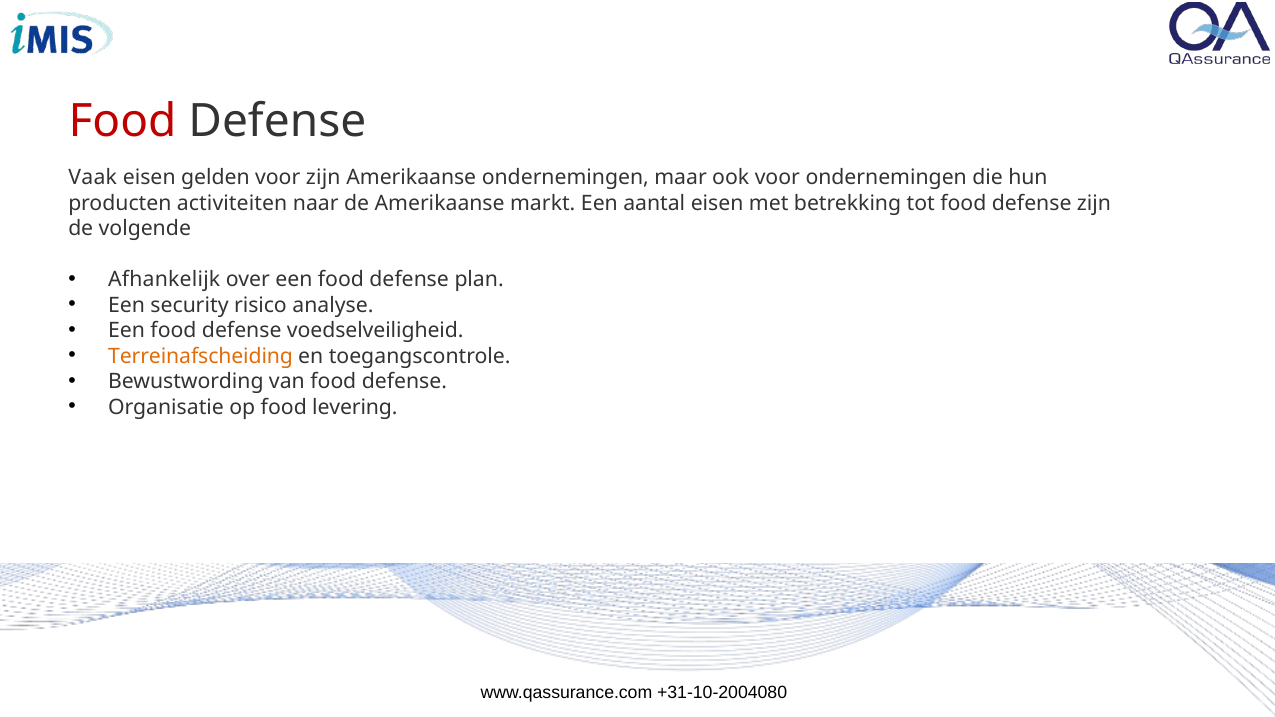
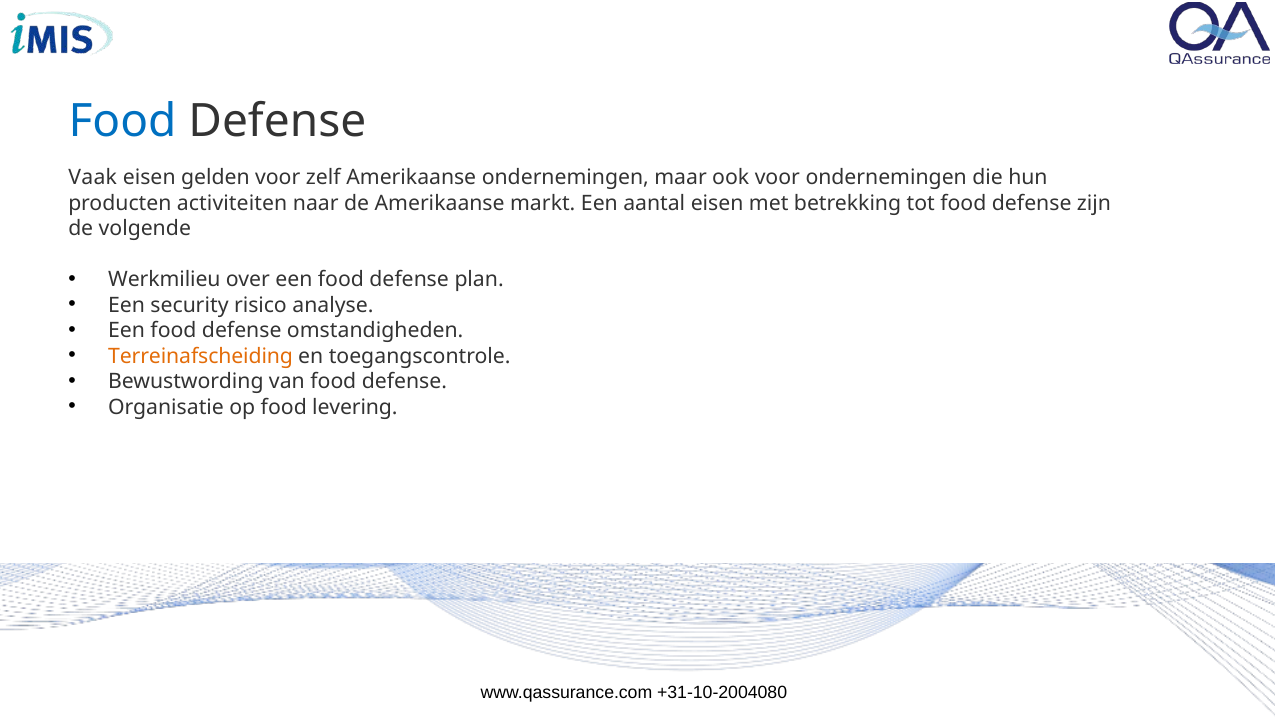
Food at (122, 121) colour: red -> blue
voor zijn: zijn -> zelf
Afhankelijk: Afhankelijk -> Werkmilieu
voedselveiligheid: voedselveiligheid -> omstandigheden
